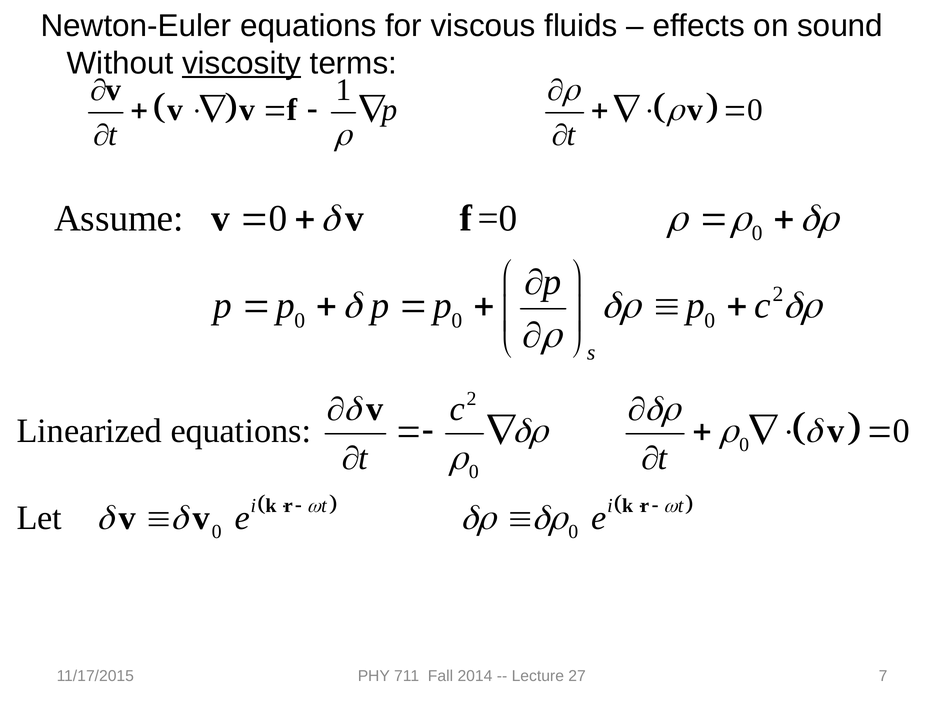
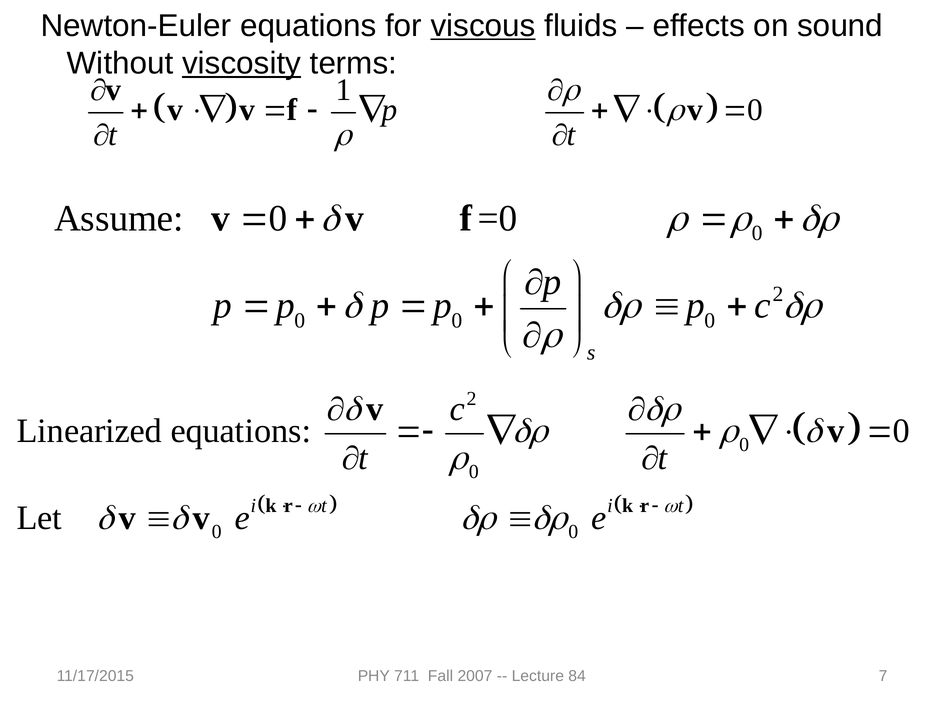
viscous underline: none -> present
2014: 2014 -> 2007
27: 27 -> 84
